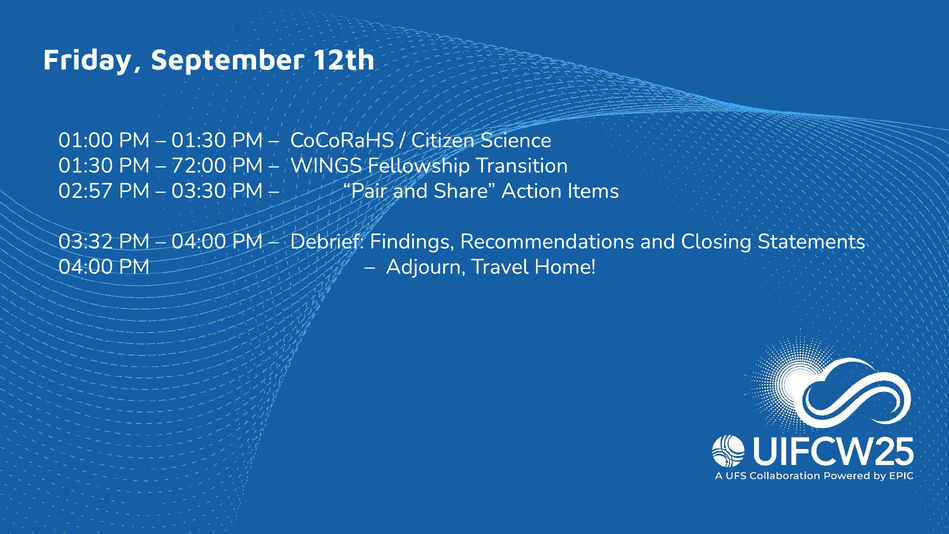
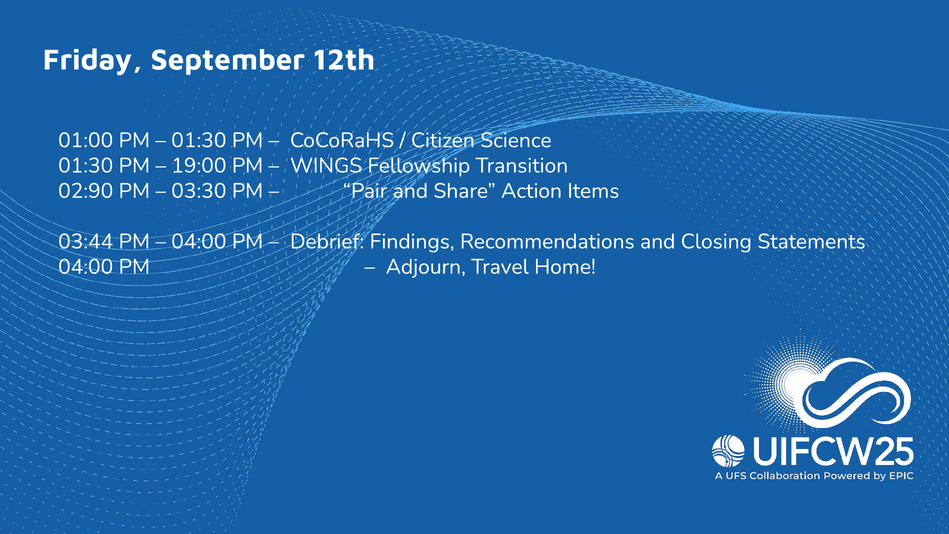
72:00: 72:00 -> 19:00
02:57: 02:57 -> 02:90
03:32: 03:32 -> 03:44
